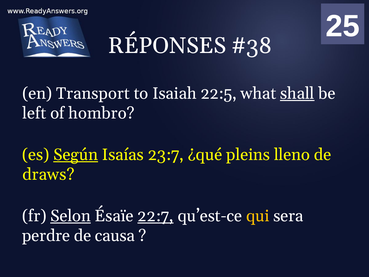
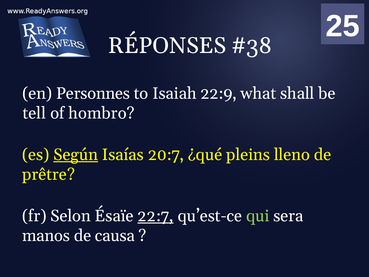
Transport: Transport -> Personnes
22:5: 22:5 -> 22:9
shall underline: present -> none
left: left -> tell
23:7: 23:7 -> 20:7
draws: draws -> prêtre
Selon underline: present -> none
qui colour: yellow -> light green
perdre: perdre -> manos
